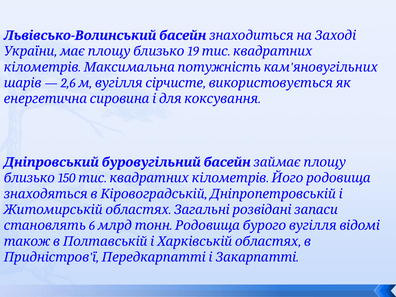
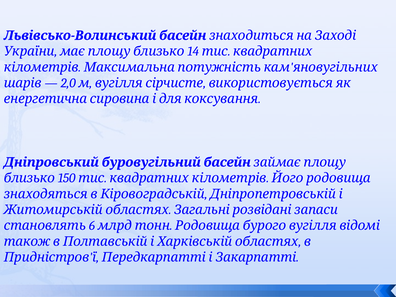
19: 19 -> 14
2,6: 2,6 -> 2,0
